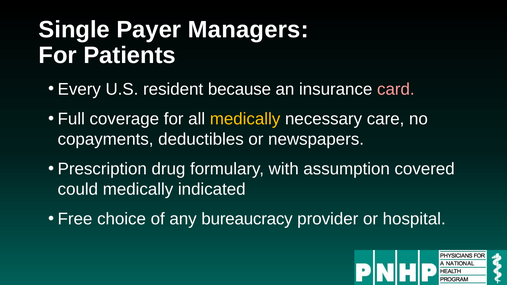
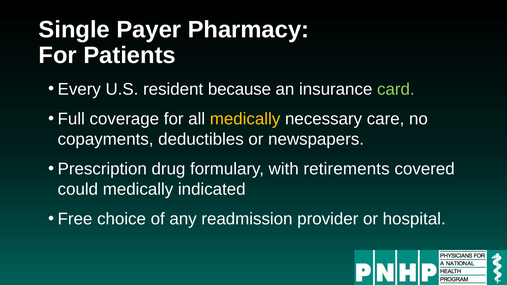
Managers: Managers -> Pharmacy
card colour: pink -> light green
assumption: assumption -> retirements
bureaucracy: bureaucracy -> readmission
